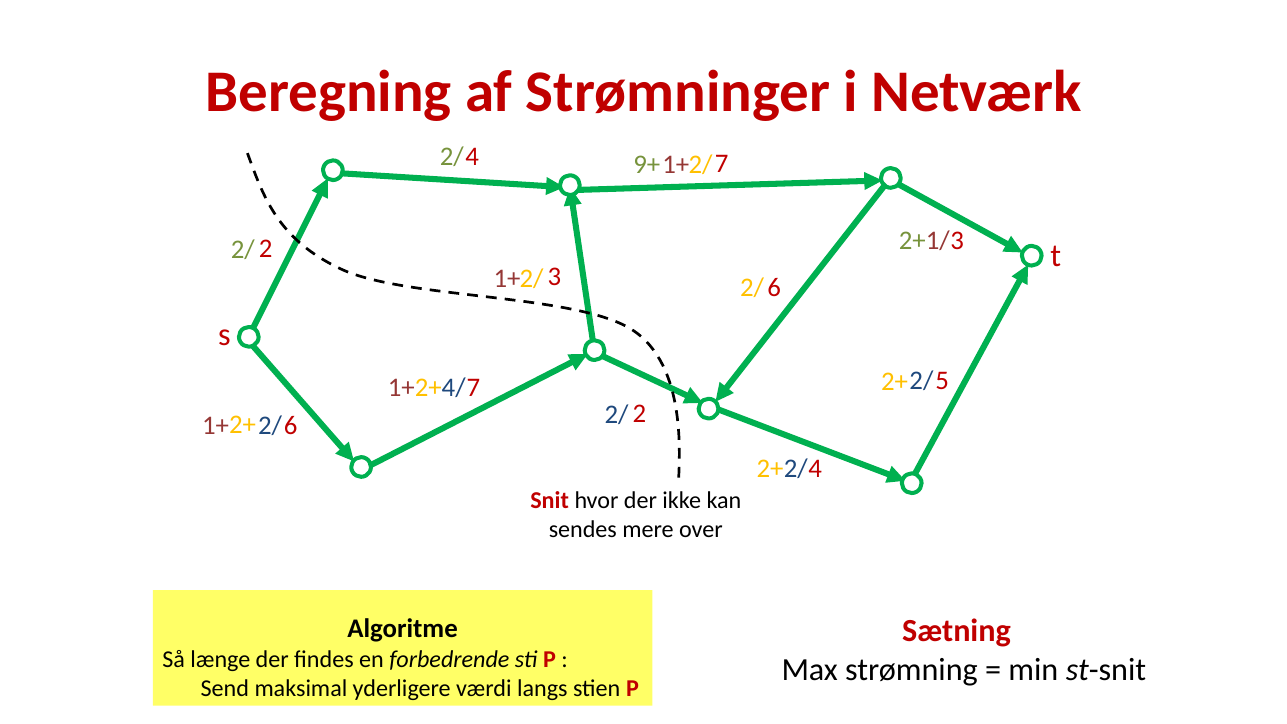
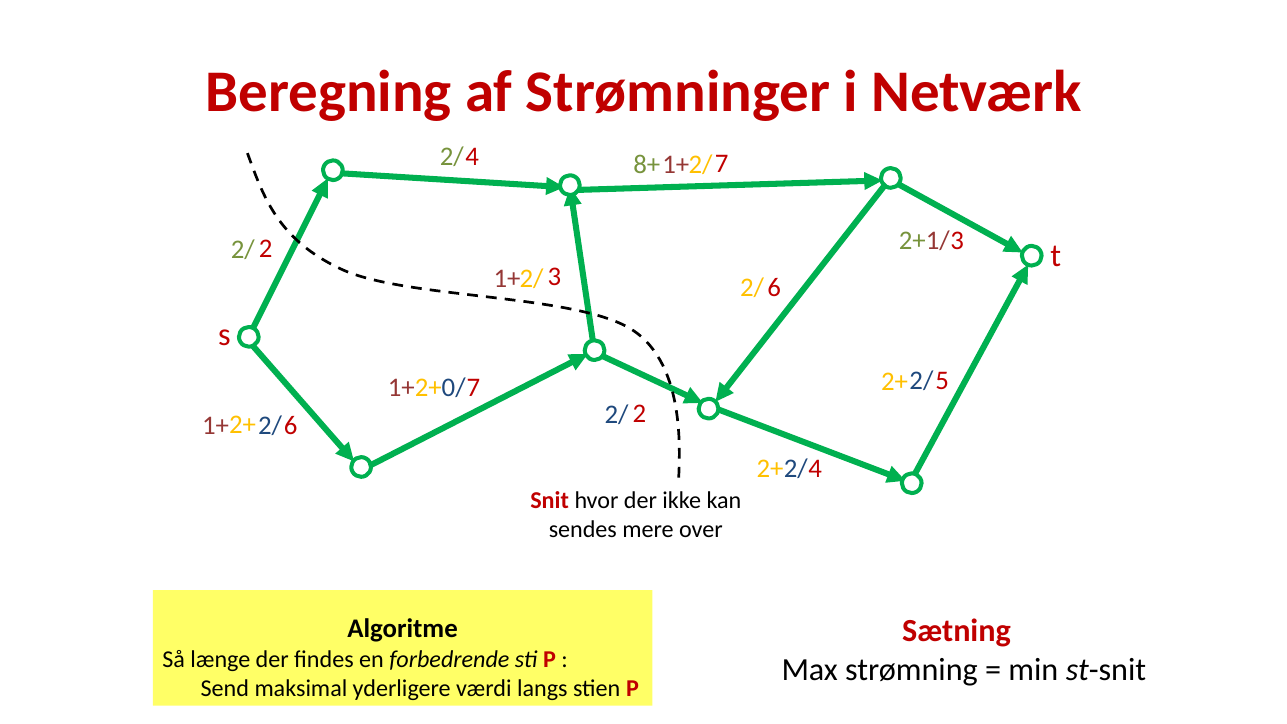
9+: 9+ -> 8+
4/: 4/ -> 0/
